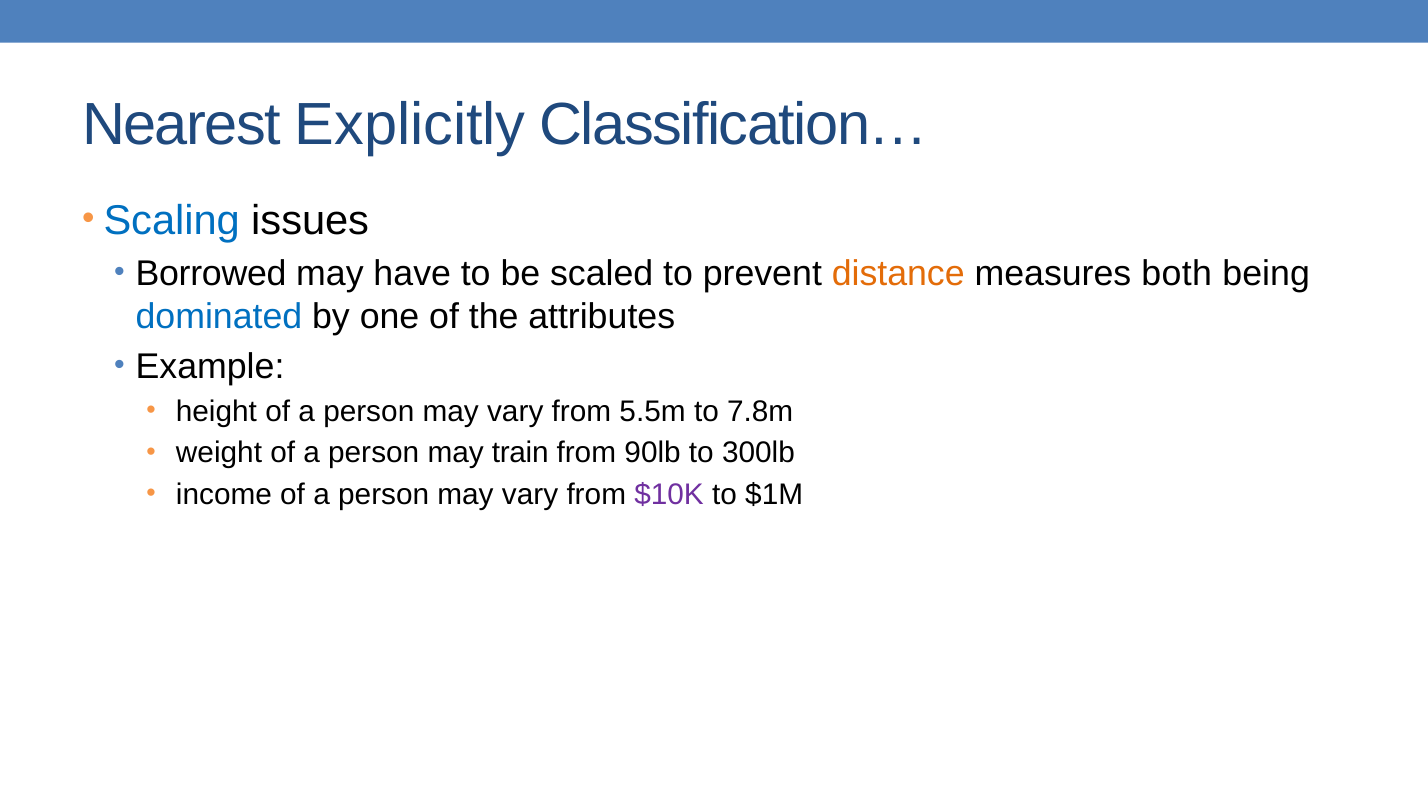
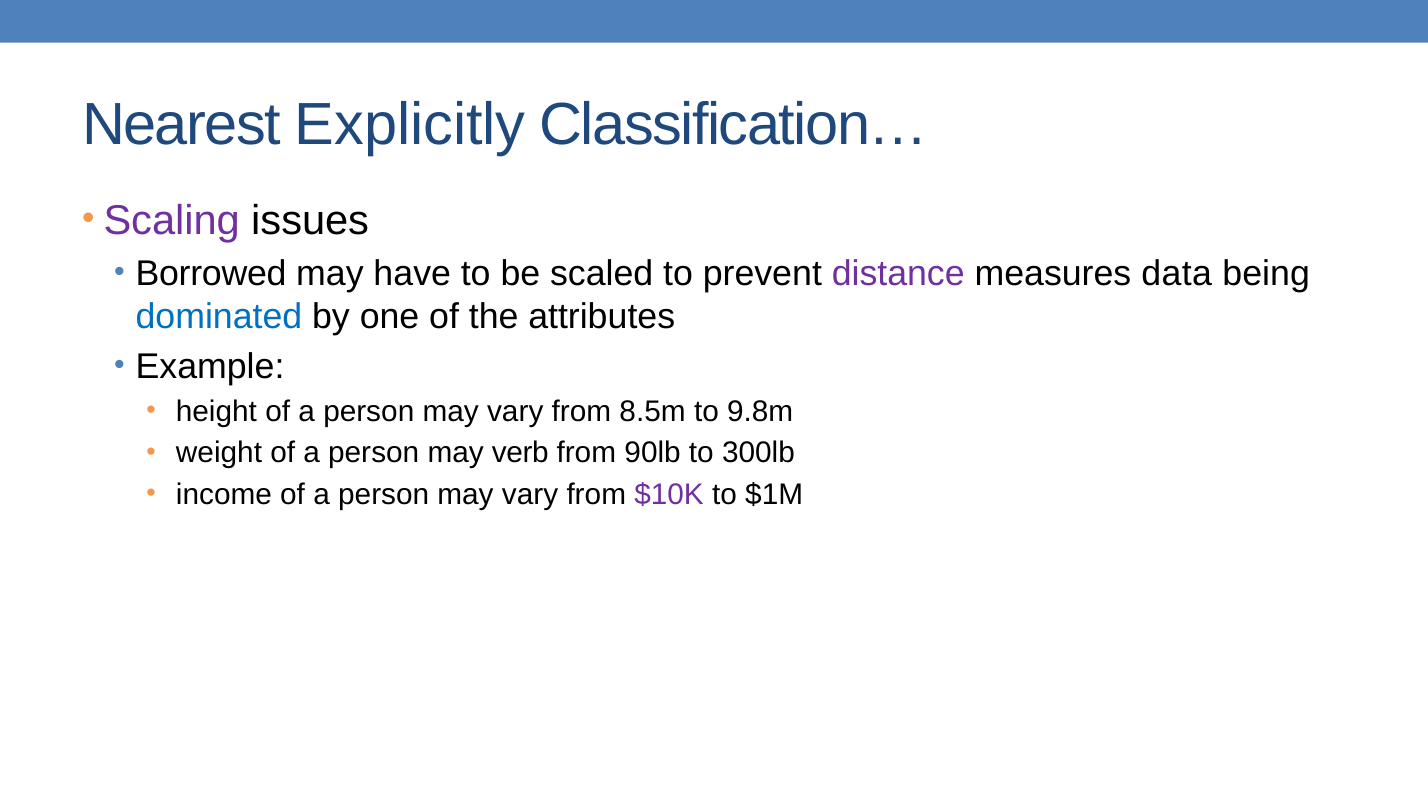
Scaling colour: blue -> purple
distance colour: orange -> purple
both: both -> data
5.5m: 5.5m -> 8.5m
7.8m: 7.8m -> 9.8m
train: train -> verb
